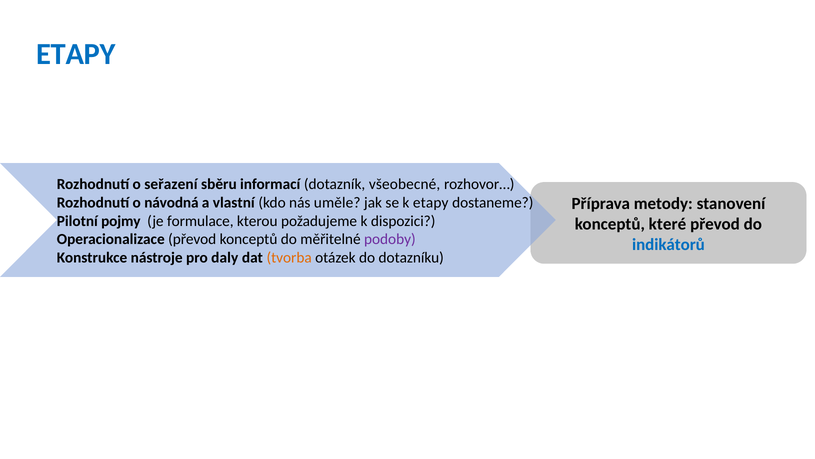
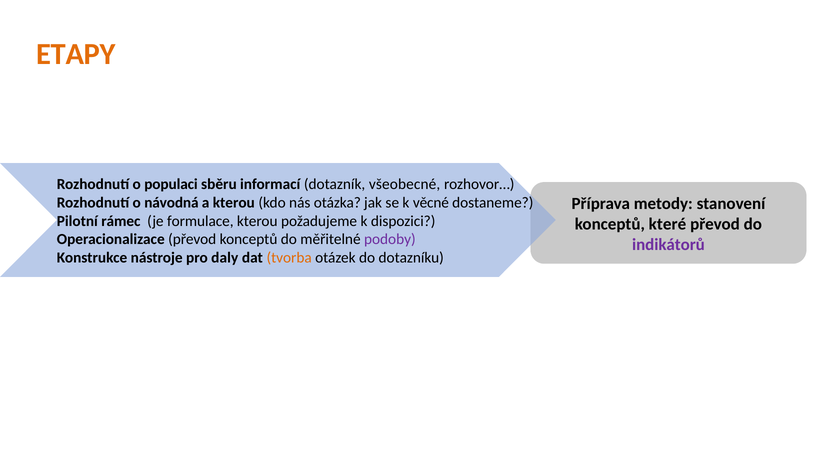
ETAPY at (76, 54) colour: blue -> orange
seřazení: seřazení -> populaci
a vlastní: vlastní -> kterou
uměle: uměle -> otázka
k etapy: etapy -> věcné
pojmy: pojmy -> rámec
indikátorů colour: blue -> purple
